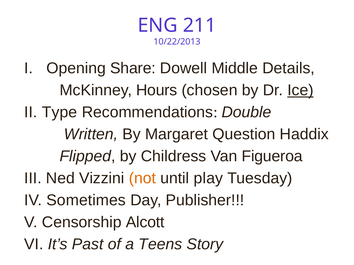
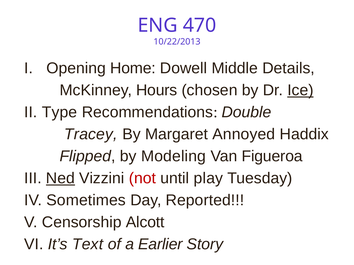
211: 211 -> 470
Share: Share -> Home
Written: Written -> Tracey
Question: Question -> Annoyed
Childress: Childress -> Modeling
Ned underline: none -> present
not colour: orange -> red
Publisher: Publisher -> Reported
Past: Past -> Text
Teens: Teens -> Earlier
